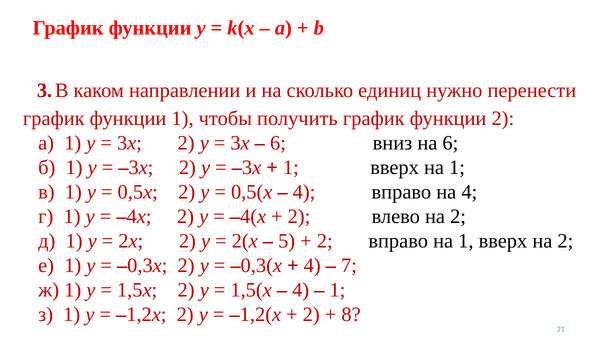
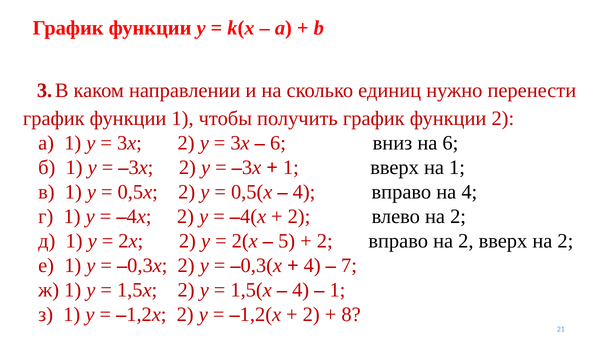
вправо на 1: 1 -> 2
